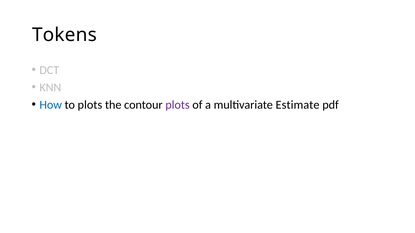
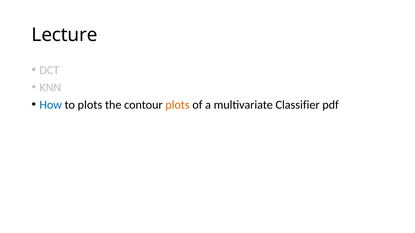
Tokens: Tokens -> Lecture
plots at (178, 105) colour: purple -> orange
Estimate: Estimate -> Classifier
